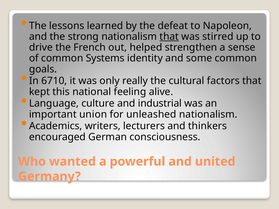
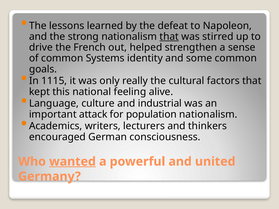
6710: 6710 -> 1115
union: union -> attack
unleashed: unleashed -> population
wanted underline: none -> present
